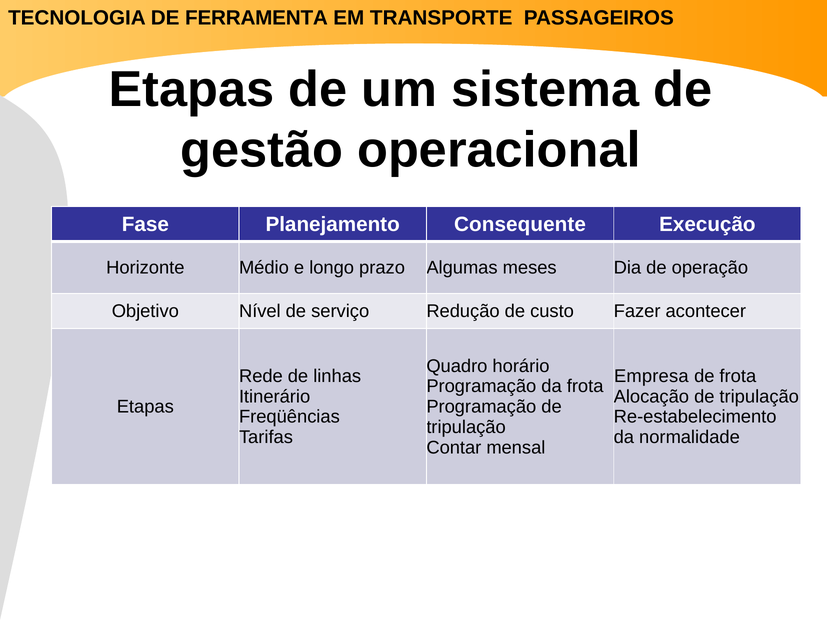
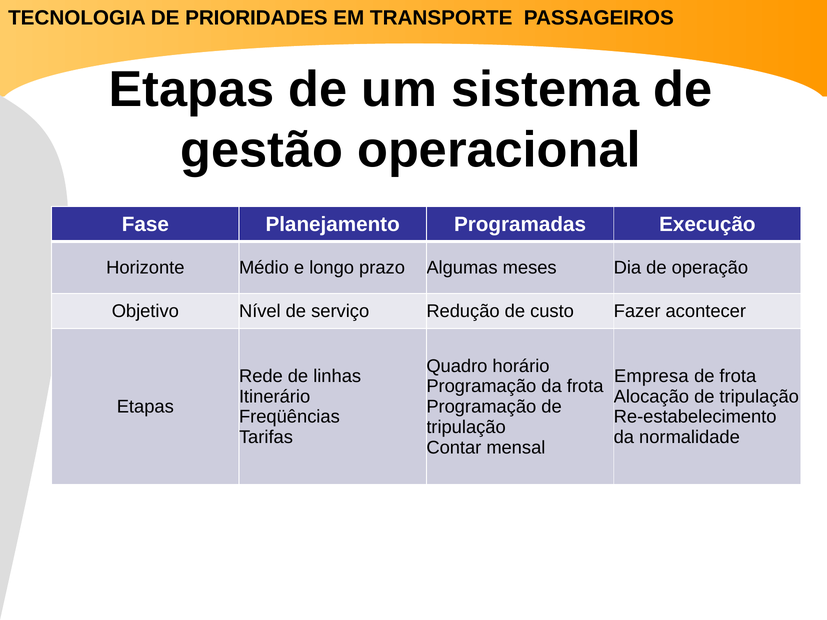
FERRAMENTA: FERRAMENTA -> PRIORIDADES
Consequente: Consequente -> Programadas
